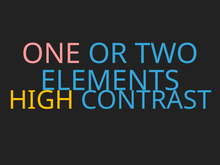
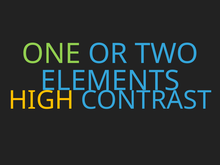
ONE colour: pink -> light green
